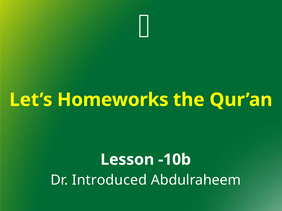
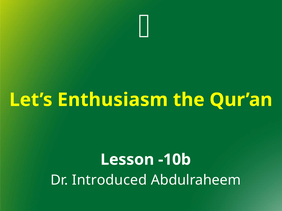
Homeworks: Homeworks -> Enthusiasm
